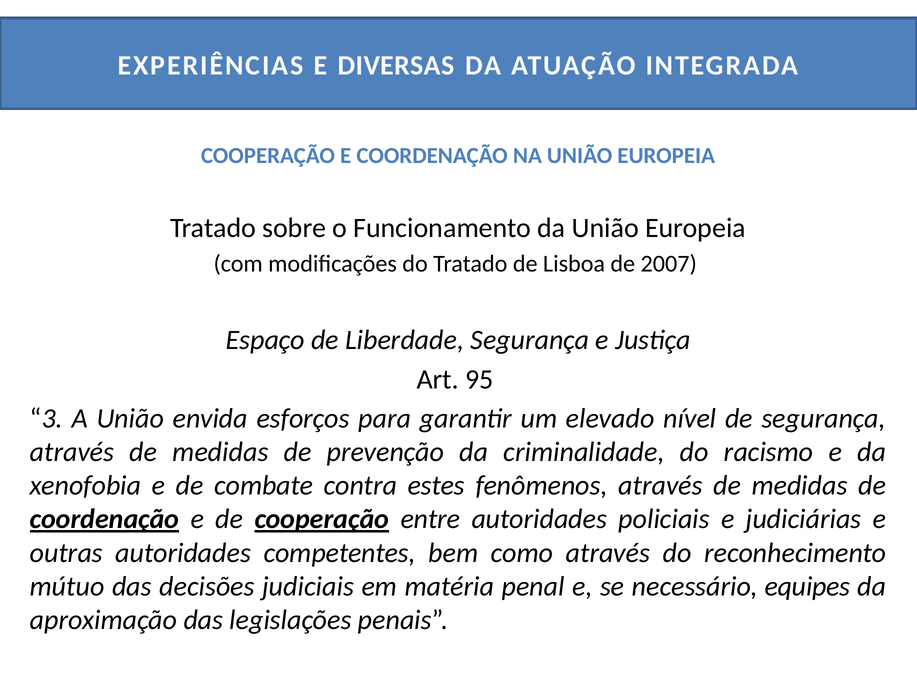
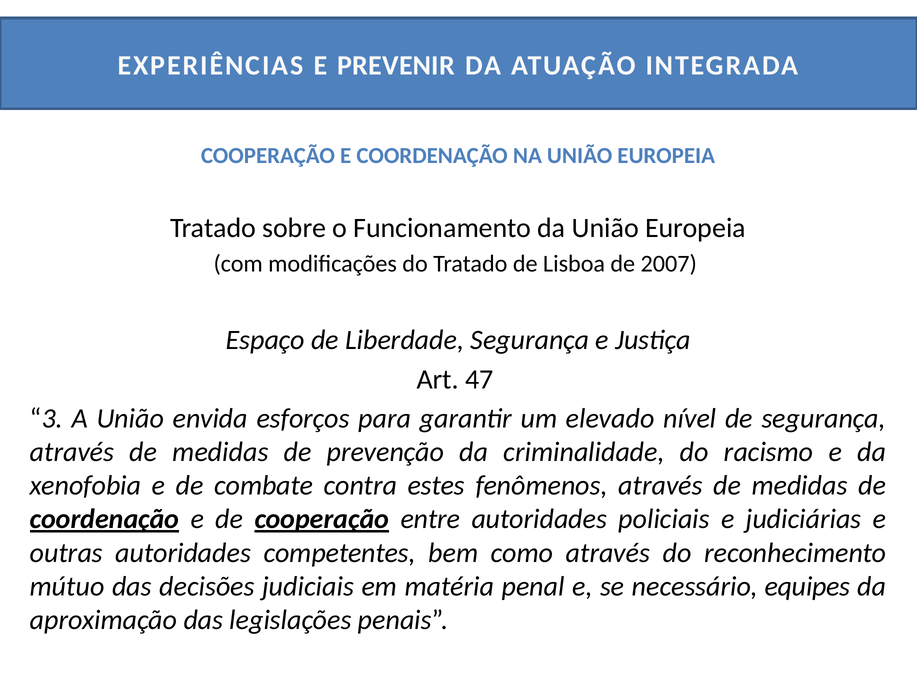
DIVERSAS: DIVERSAS -> PREVENIR
95: 95 -> 47
